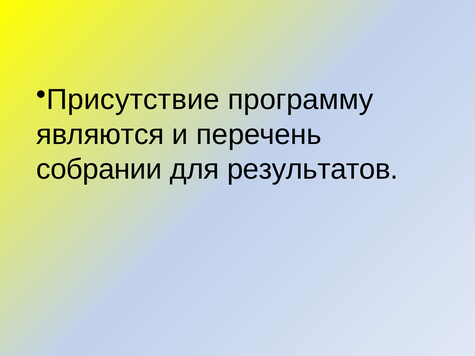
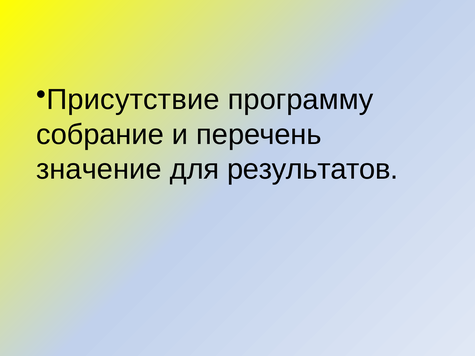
являются: являются -> собрание
собрании: собрании -> значение
